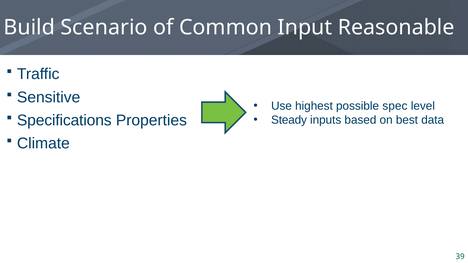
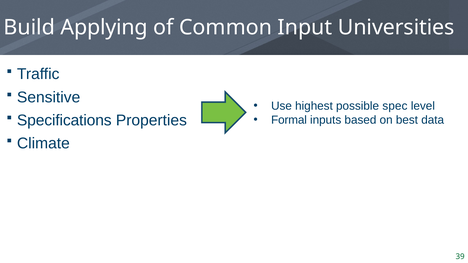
Scenario: Scenario -> Applying
Reasonable: Reasonable -> Universities
Steady: Steady -> Formal
